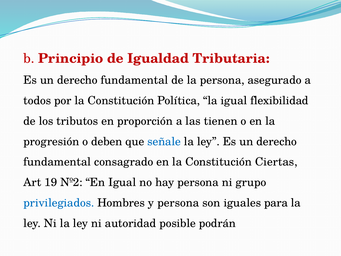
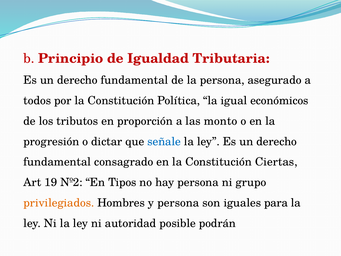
flexibilidad: flexibilidad -> económicos
tienen: tienen -> monto
deben: deben -> dictar
En Igual: Igual -> Tipos
privilegiados colour: blue -> orange
